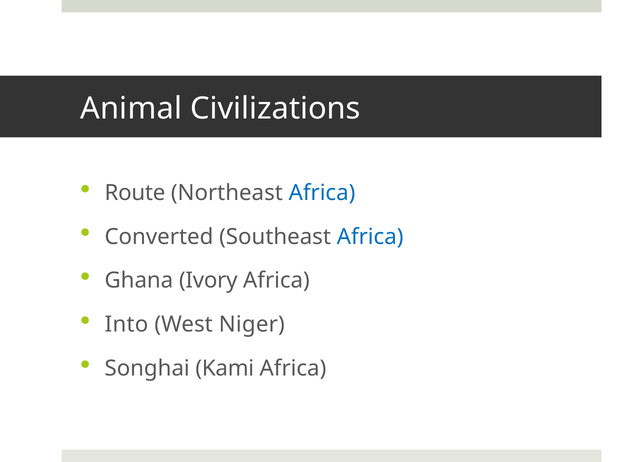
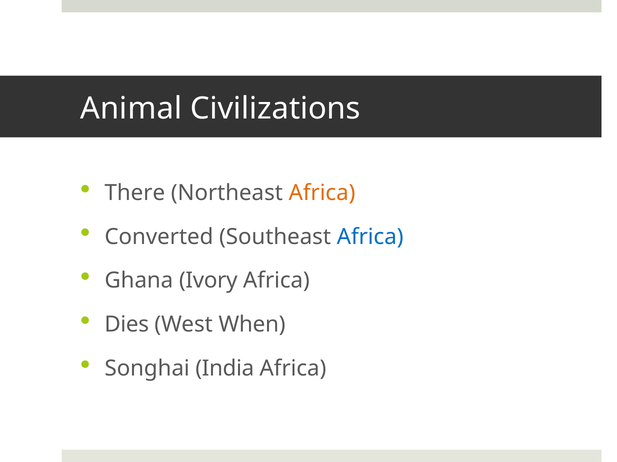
Route: Route -> There
Africa at (322, 193) colour: blue -> orange
Into: Into -> Dies
Niger: Niger -> When
Kami: Kami -> India
